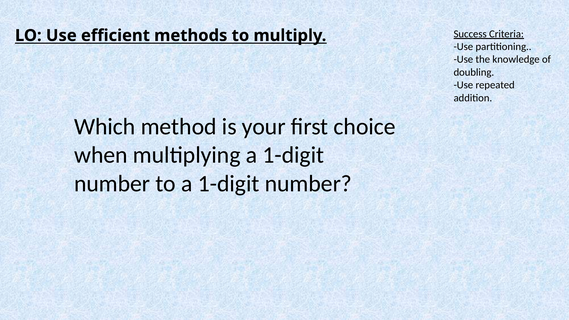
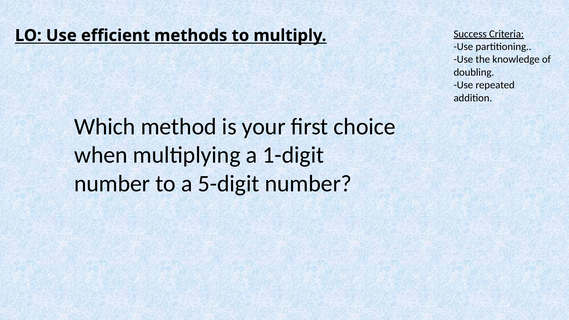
to a 1-digit: 1-digit -> 5-digit
